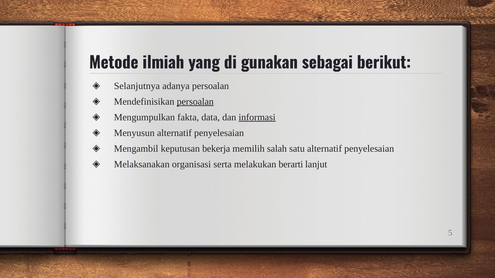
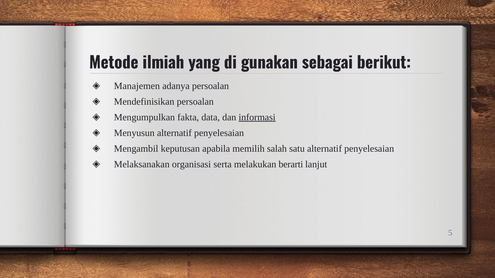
Selanjutnya: Selanjutnya -> Manajemen
persoalan at (195, 102) underline: present -> none
bekerja: bekerja -> apabila
